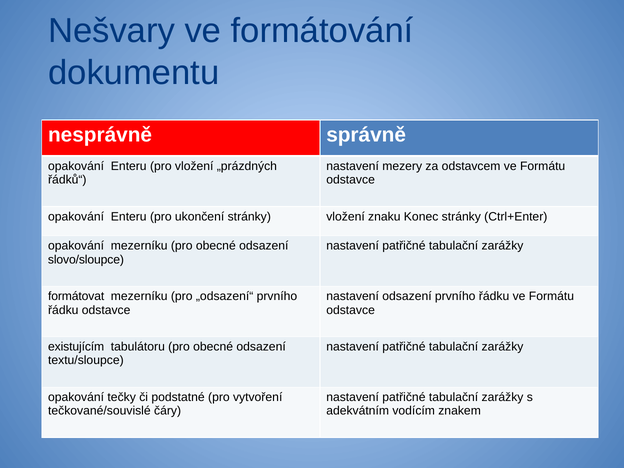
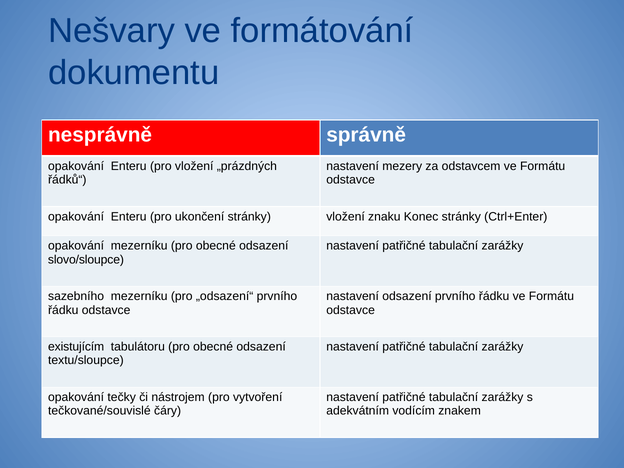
formátovat: formátovat -> sazebního
podstatné: podstatné -> nástrojem
